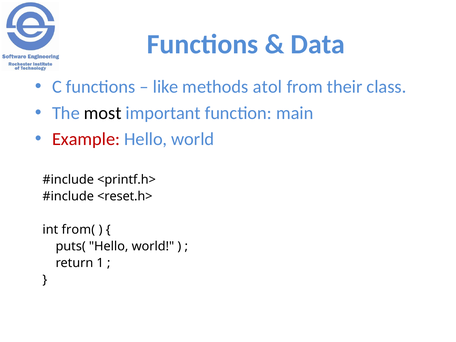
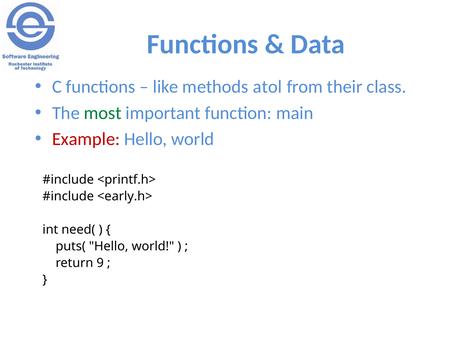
most colour: black -> green
<reset.h>: <reset.h> -> <early.h>
from(: from( -> need(
1: 1 -> 9
